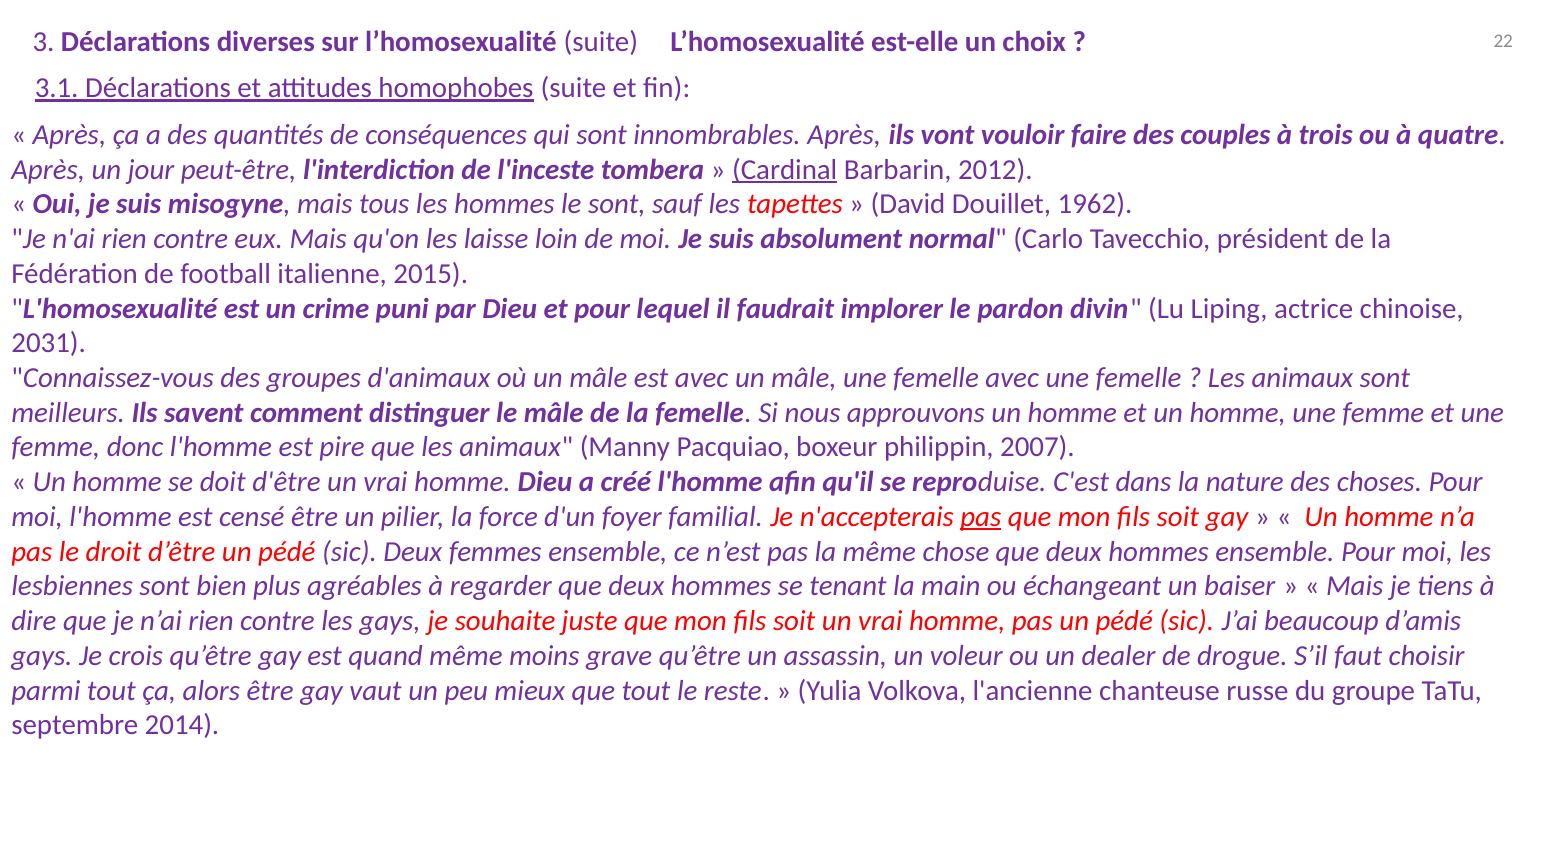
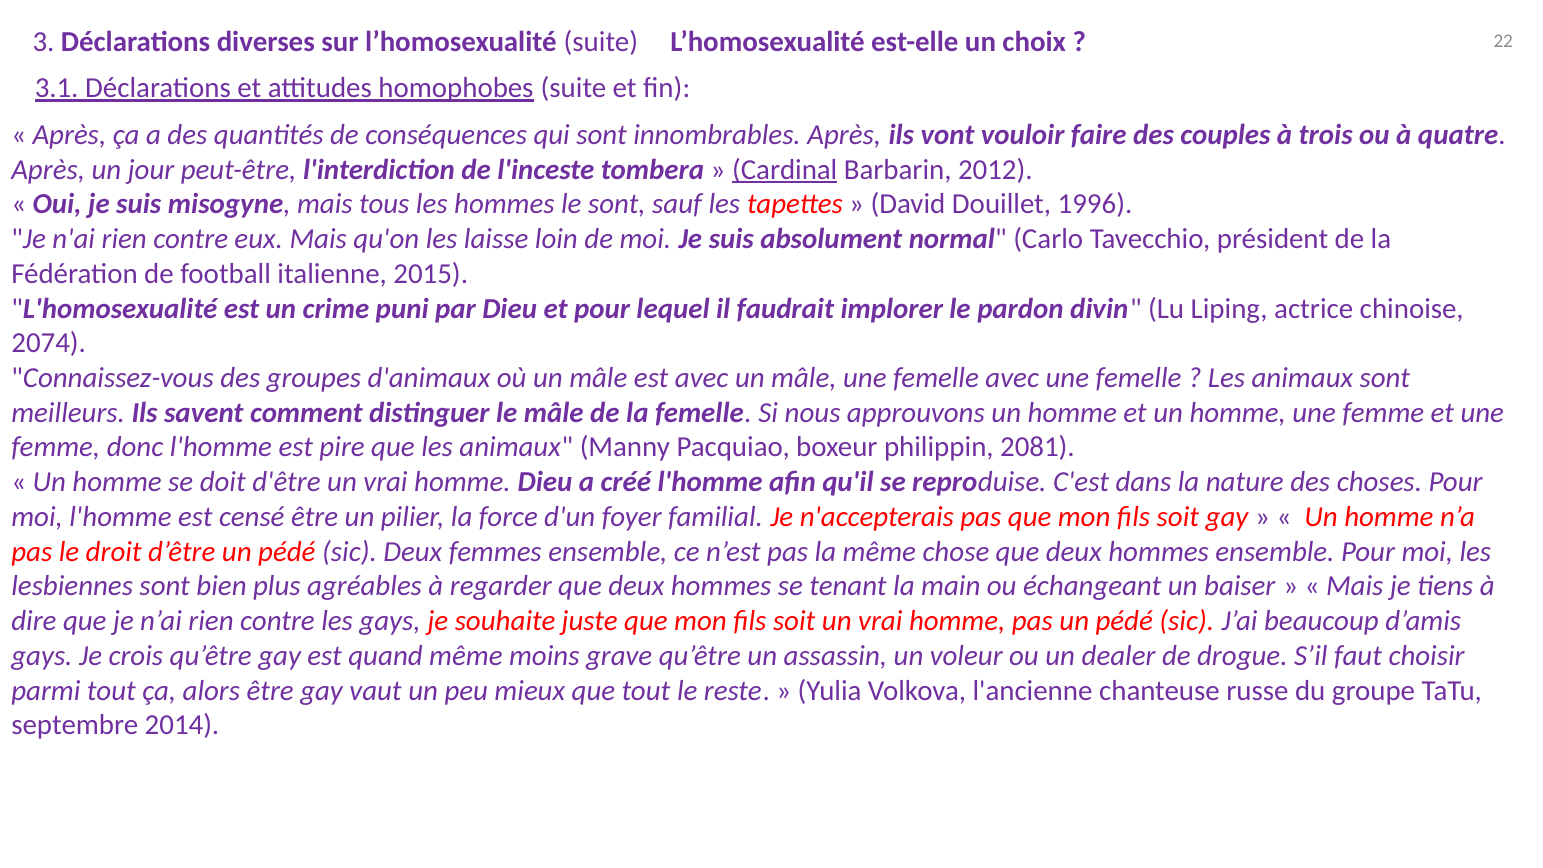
1962: 1962 -> 1996
2031: 2031 -> 2074
2007: 2007 -> 2081
pas at (981, 517) underline: present -> none
